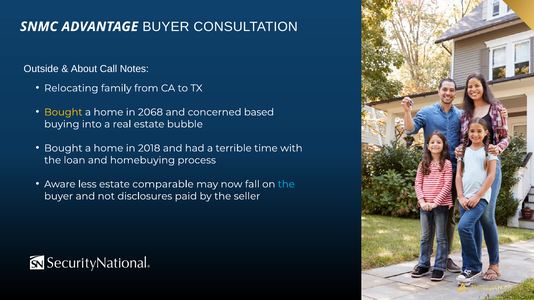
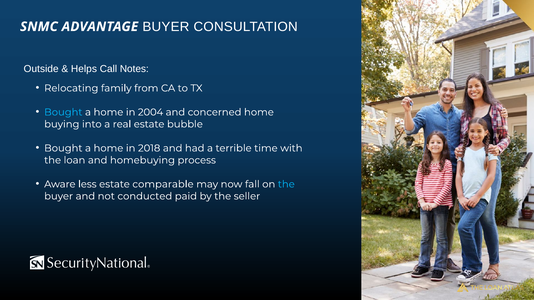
About: About -> Helps
Bought at (63, 112) colour: yellow -> light blue
2068: 2068 -> 2004
concerned based: based -> home
disclosures: disclosures -> conducted
